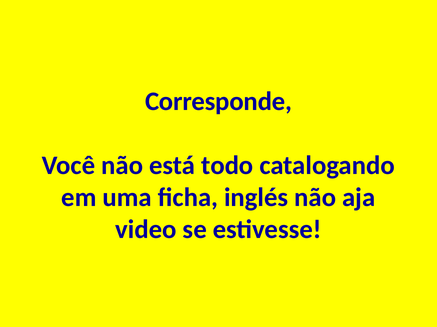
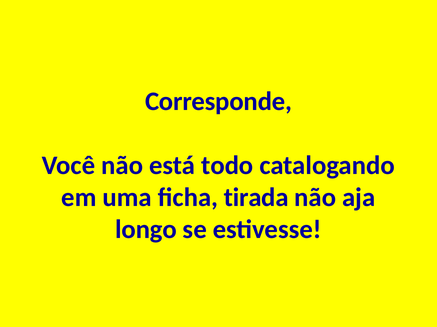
inglés: inglés -> tirada
video: video -> longo
